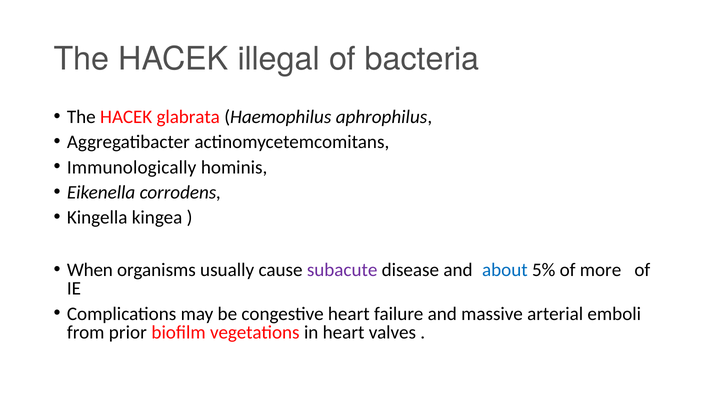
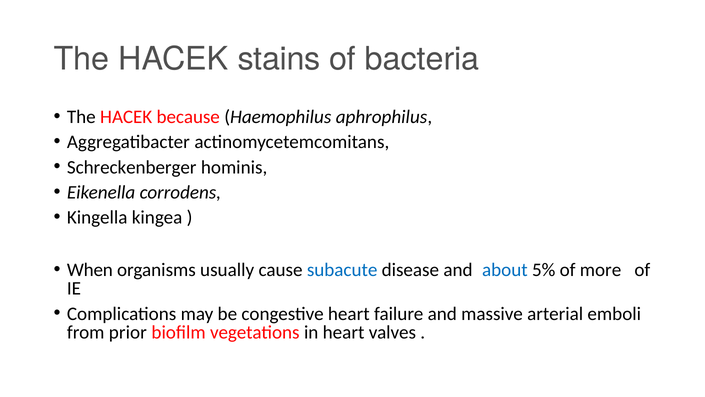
illegal: illegal -> stains
glabrata: glabrata -> because
Immunologically: Immunologically -> Schreckenberger
subacute colour: purple -> blue
